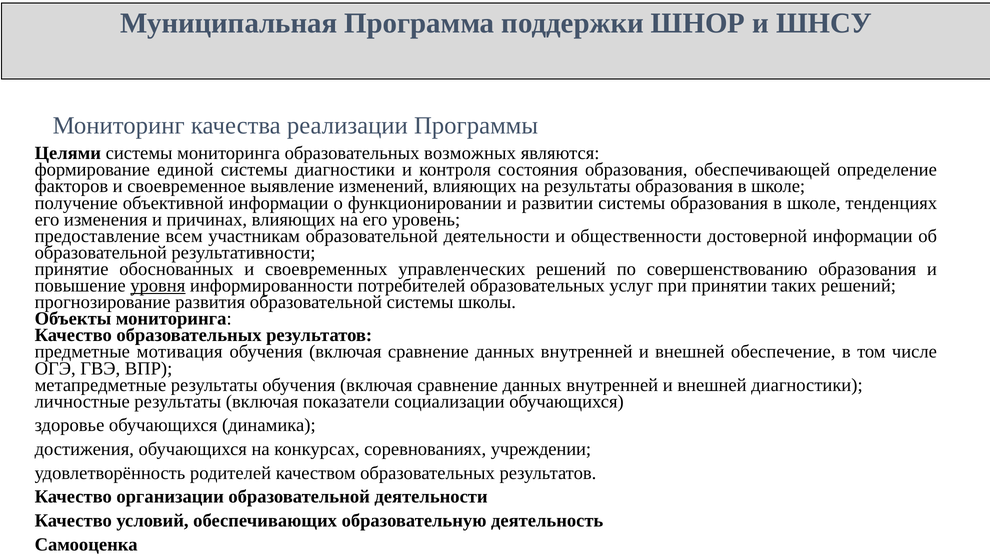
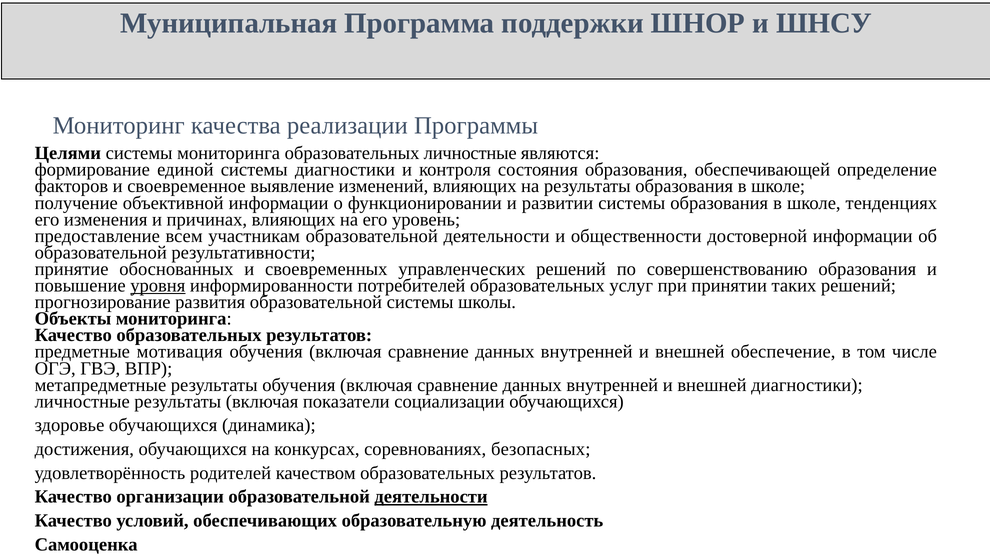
образовательных возможных: возможных -> личностные
учреждении: учреждении -> безопасных
деятельности at (431, 497) underline: none -> present
